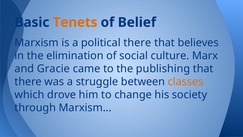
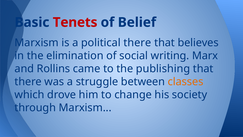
Tenets colour: orange -> red
culture: culture -> writing
Gracie: Gracie -> Rollins
